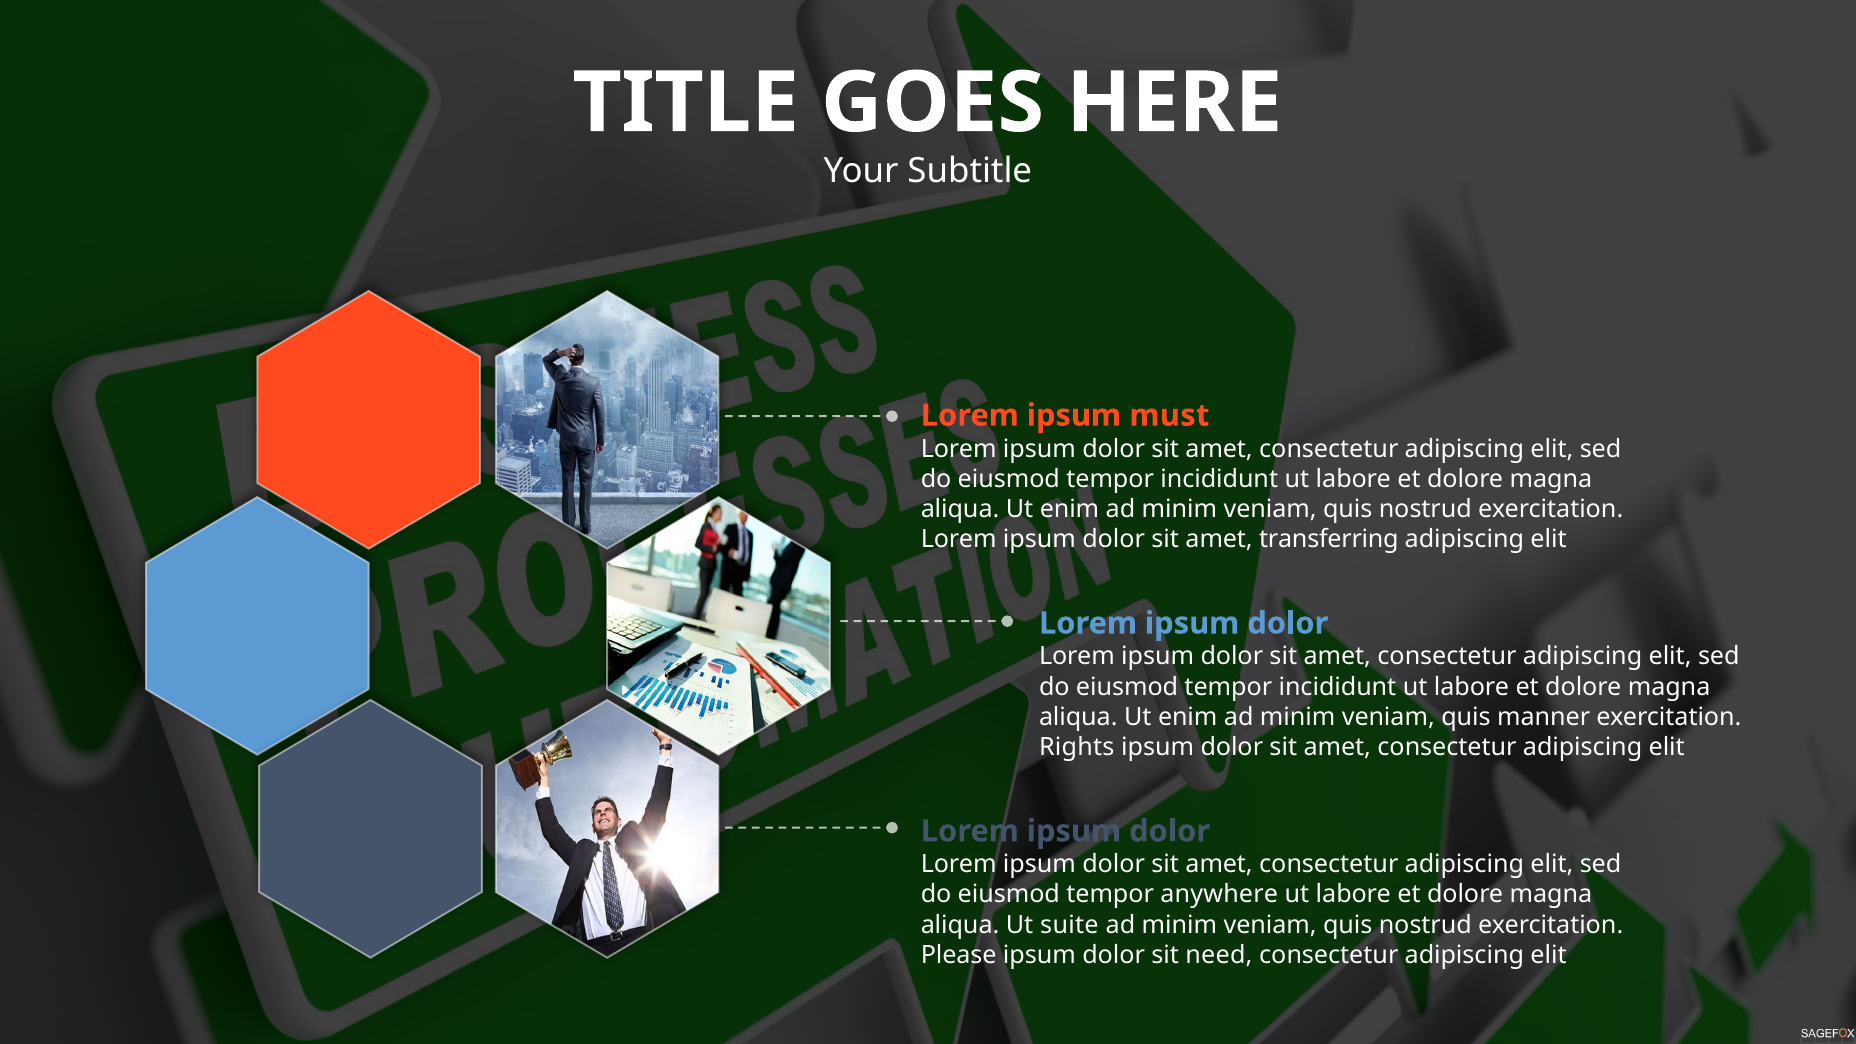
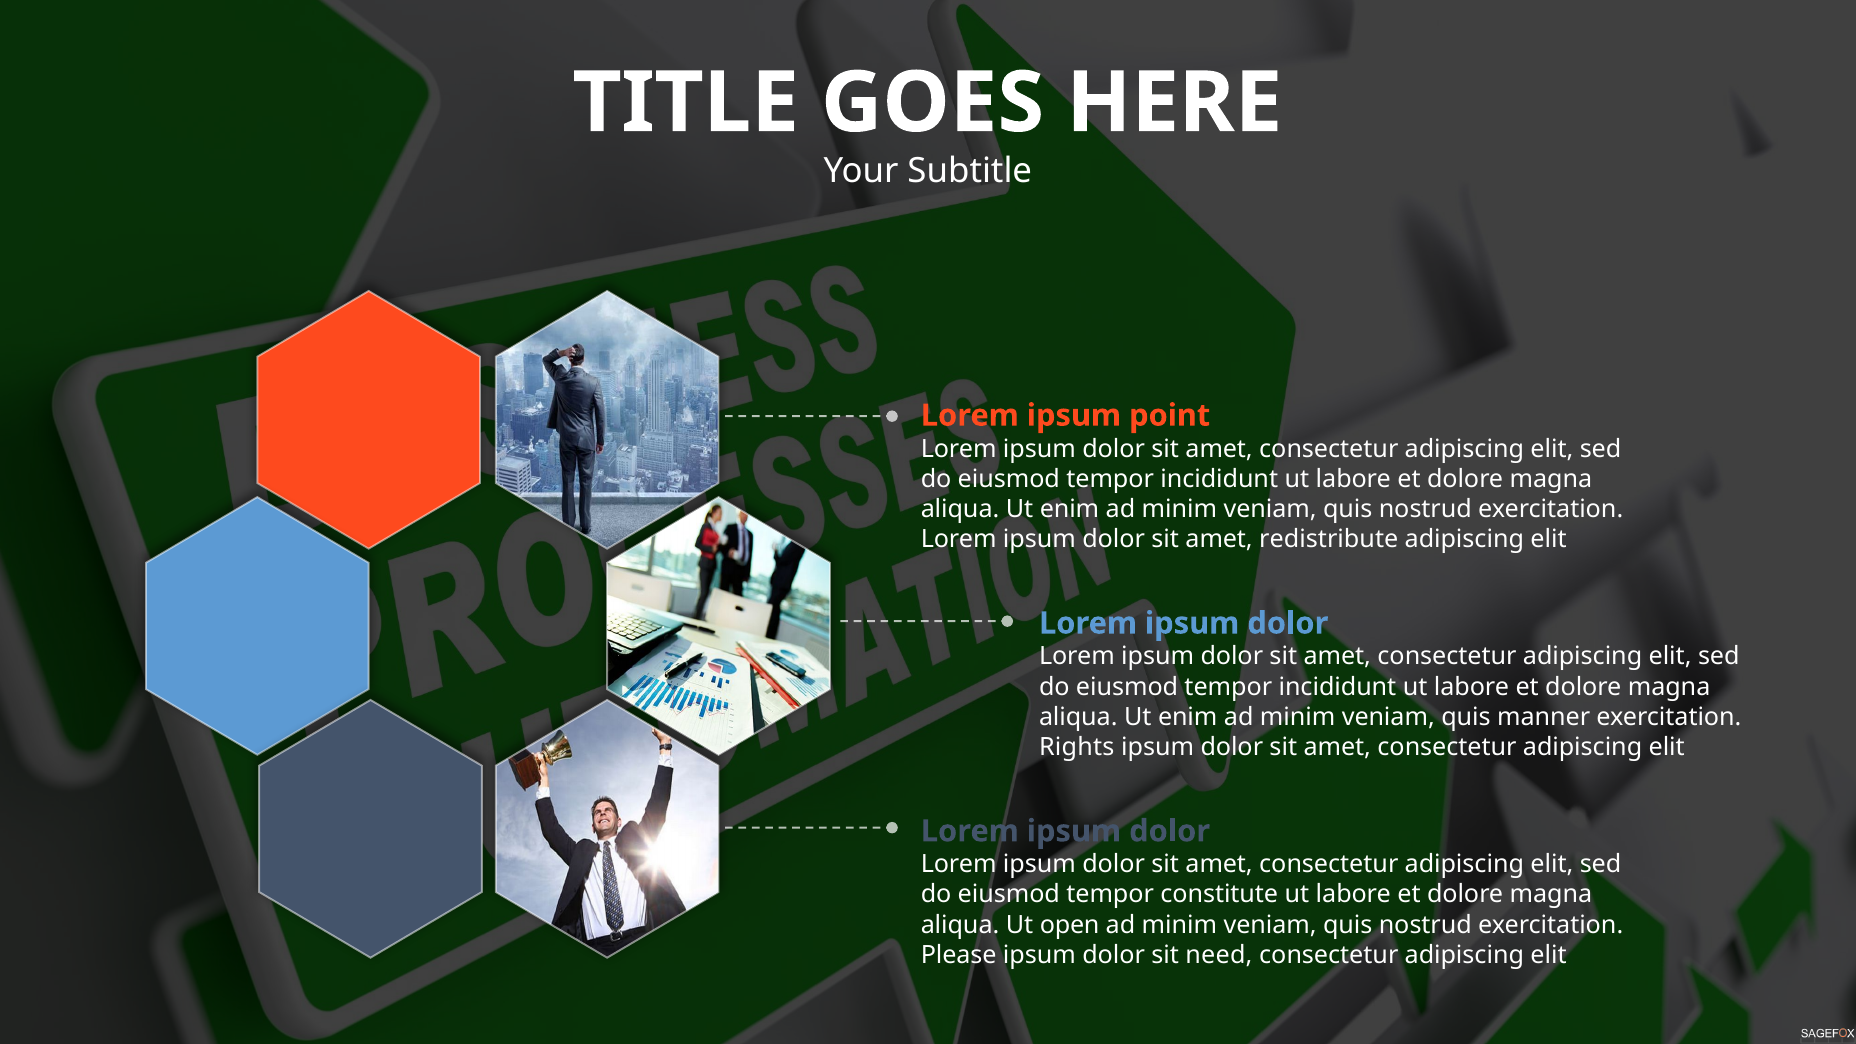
must: must -> point
transferring: transferring -> redistribute
anywhere: anywhere -> constitute
suite: suite -> open
